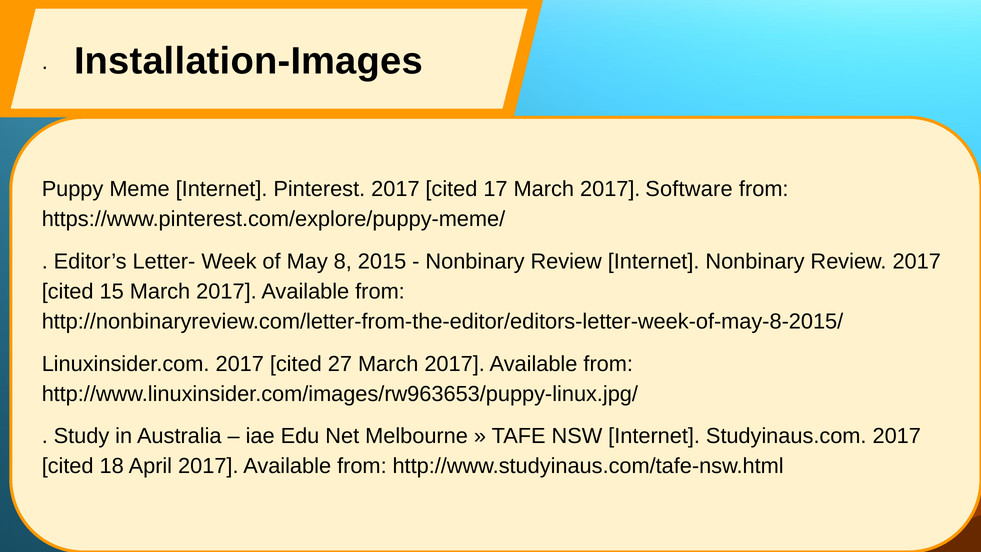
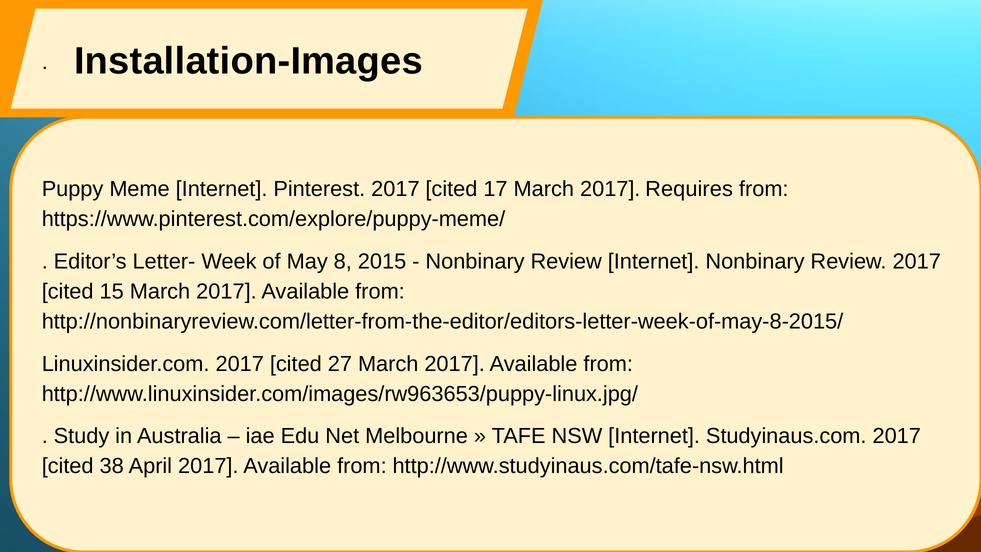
Software: Software -> Requires
18: 18 -> 38
